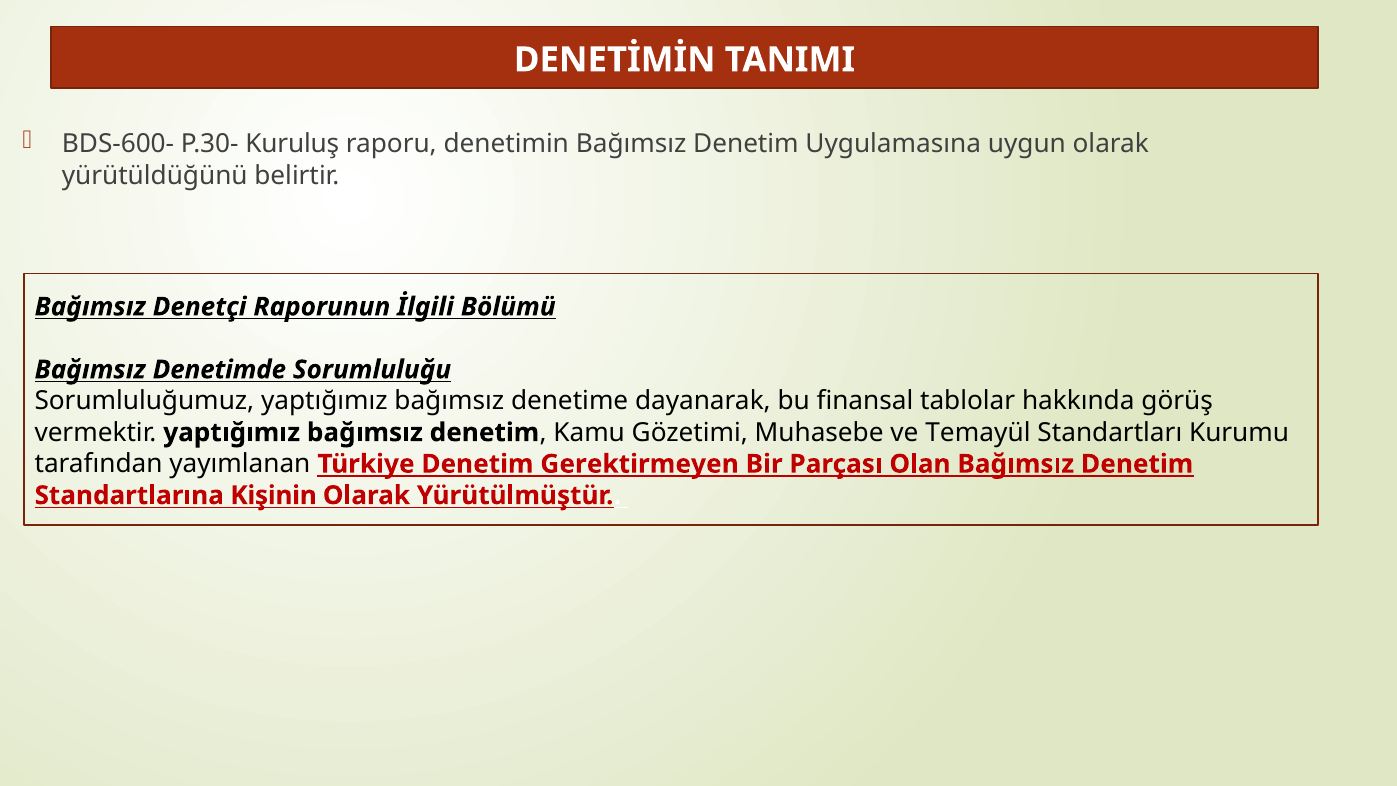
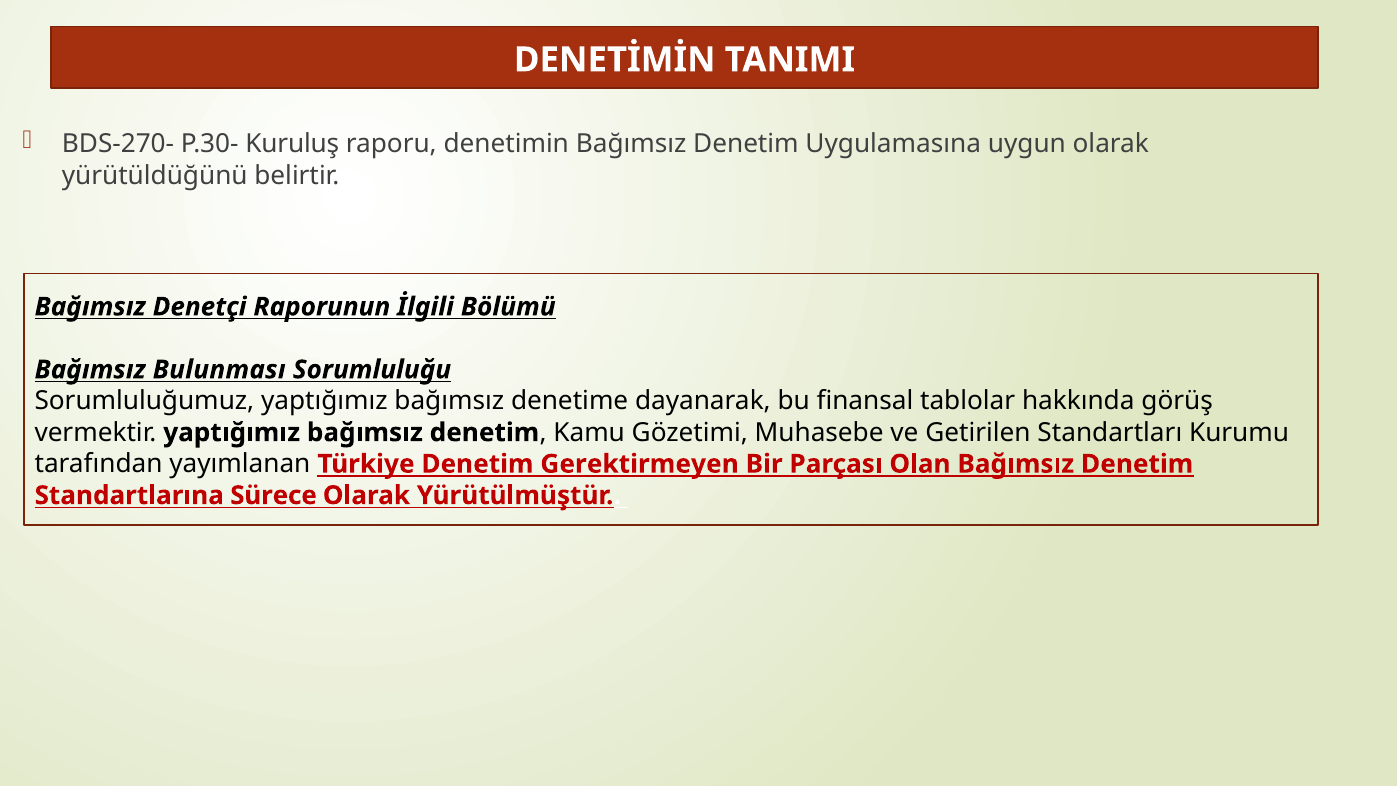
BDS-600-: BDS-600- -> BDS-270-
Denetimde: Denetimde -> Bulunması
Temayül: Temayül -> Getirilen
Kişinin: Kişinin -> Sürece
